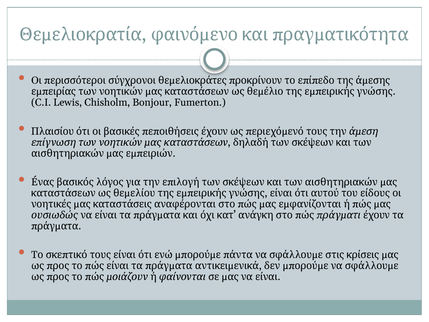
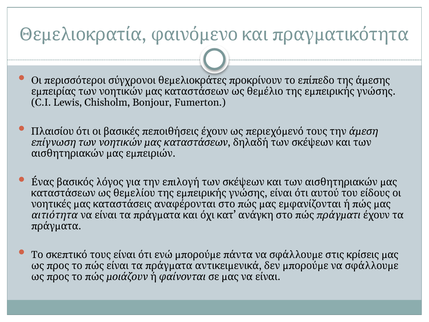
ουσιωδώς: ουσιωδώς -> αιτιότητα
